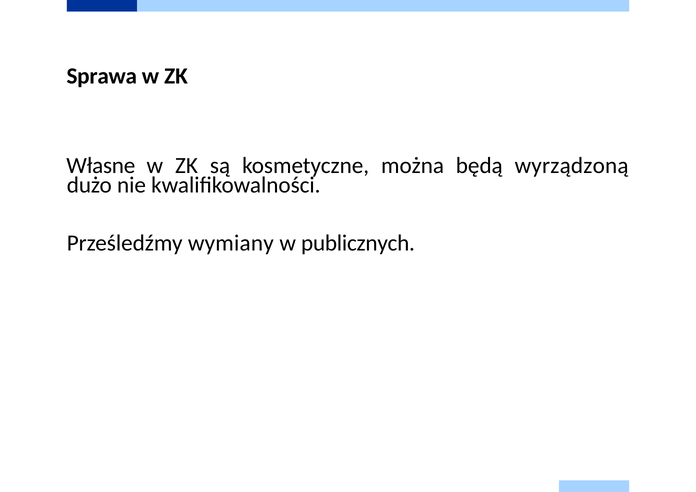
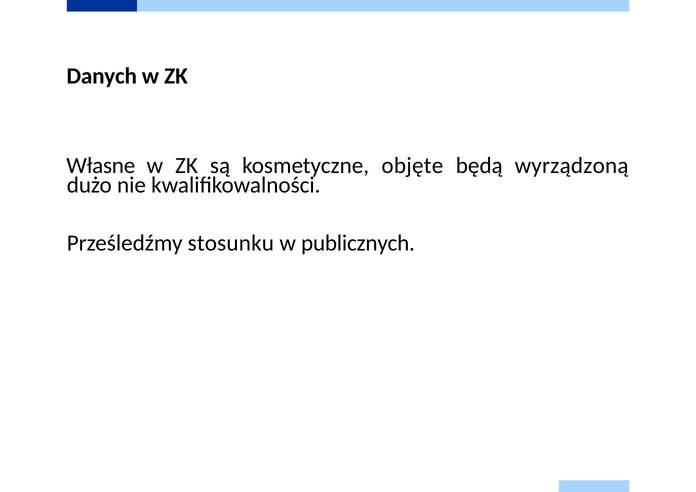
Sprawa: Sprawa -> Danych
można: można -> objęte
wymiany: wymiany -> stosunku
